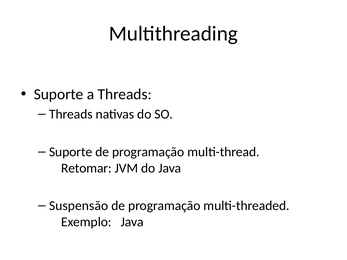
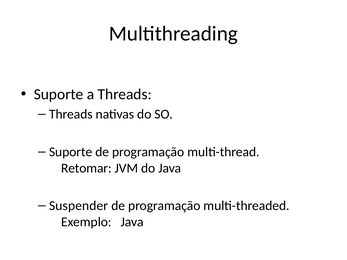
Suspensão: Suspensão -> Suspender
